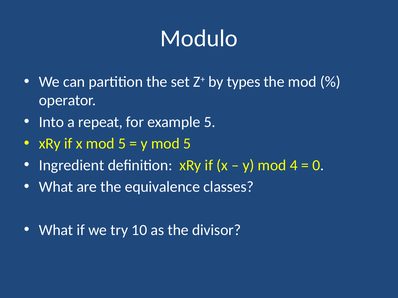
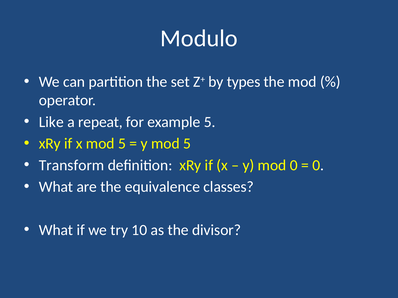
Into: Into -> Like
Ingredient: Ingredient -> Transform
mod 4: 4 -> 0
